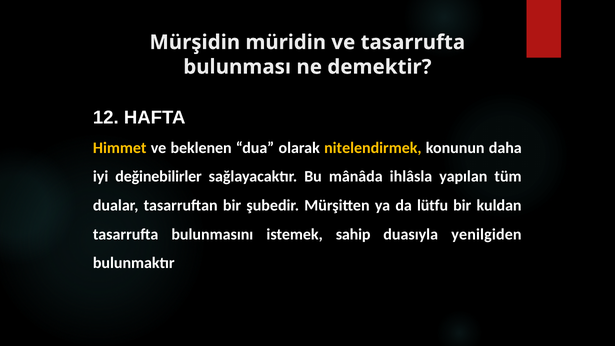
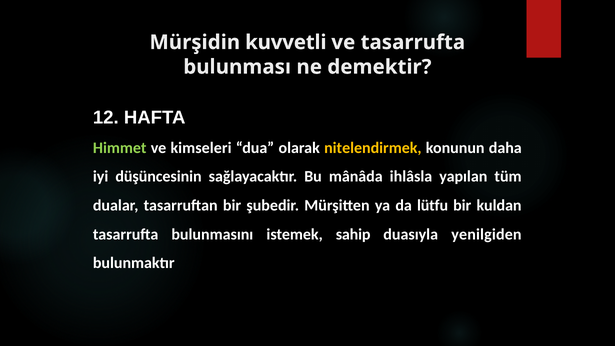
müridin: müridin -> kuvvetli
Himmet colour: yellow -> light green
beklenen: beklenen -> kimseleri
değinebilirler: değinebilirler -> düşüncesinin
